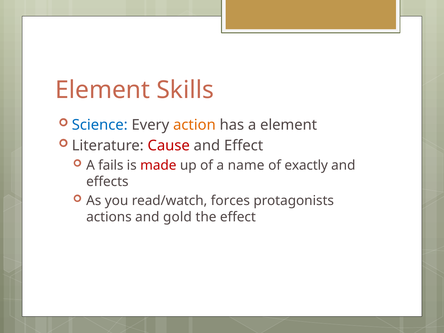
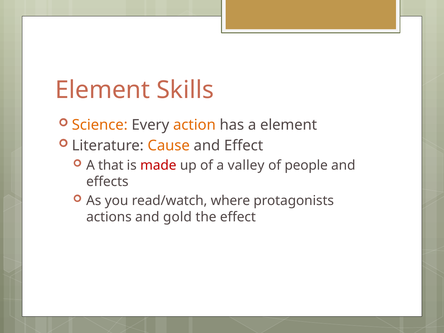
Science colour: blue -> orange
Cause colour: red -> orange
fails: fails -> that
name: name -> valley
exactly: exactly -> people
forces: forces -> where
